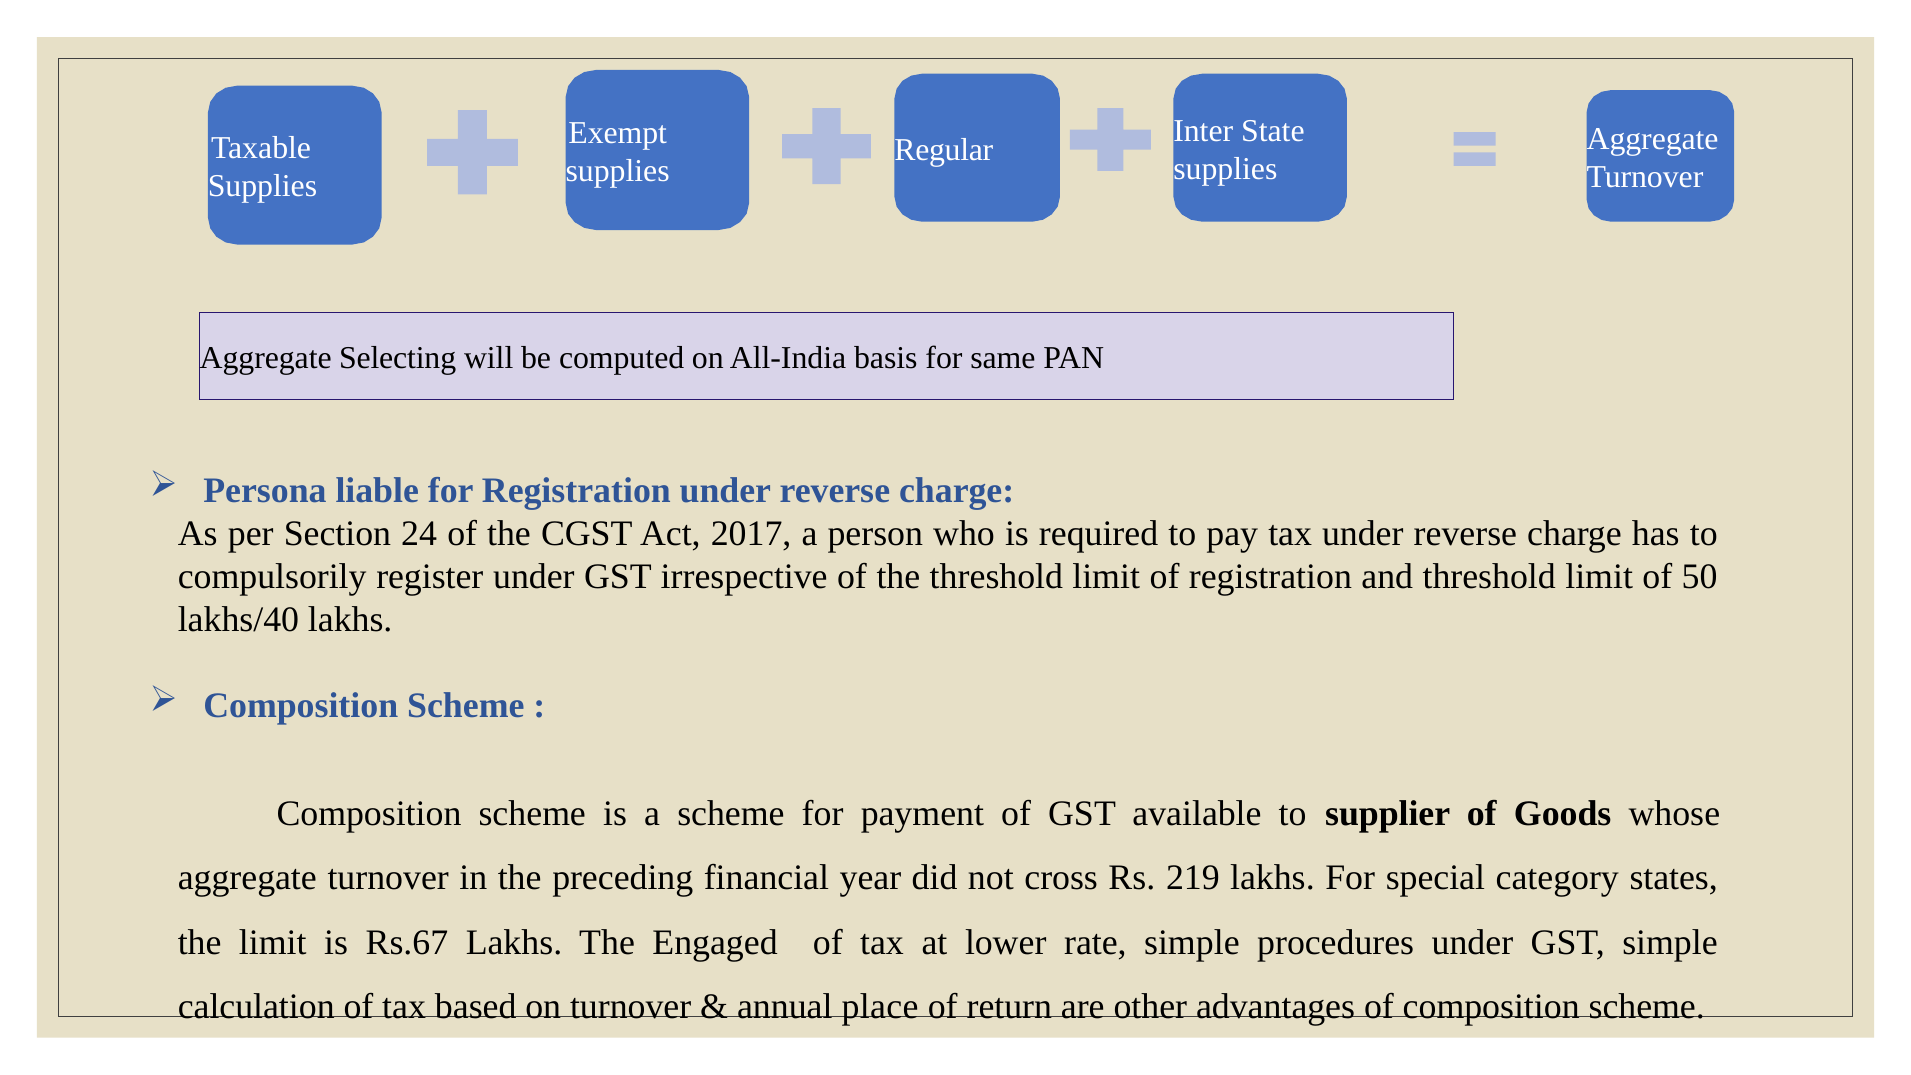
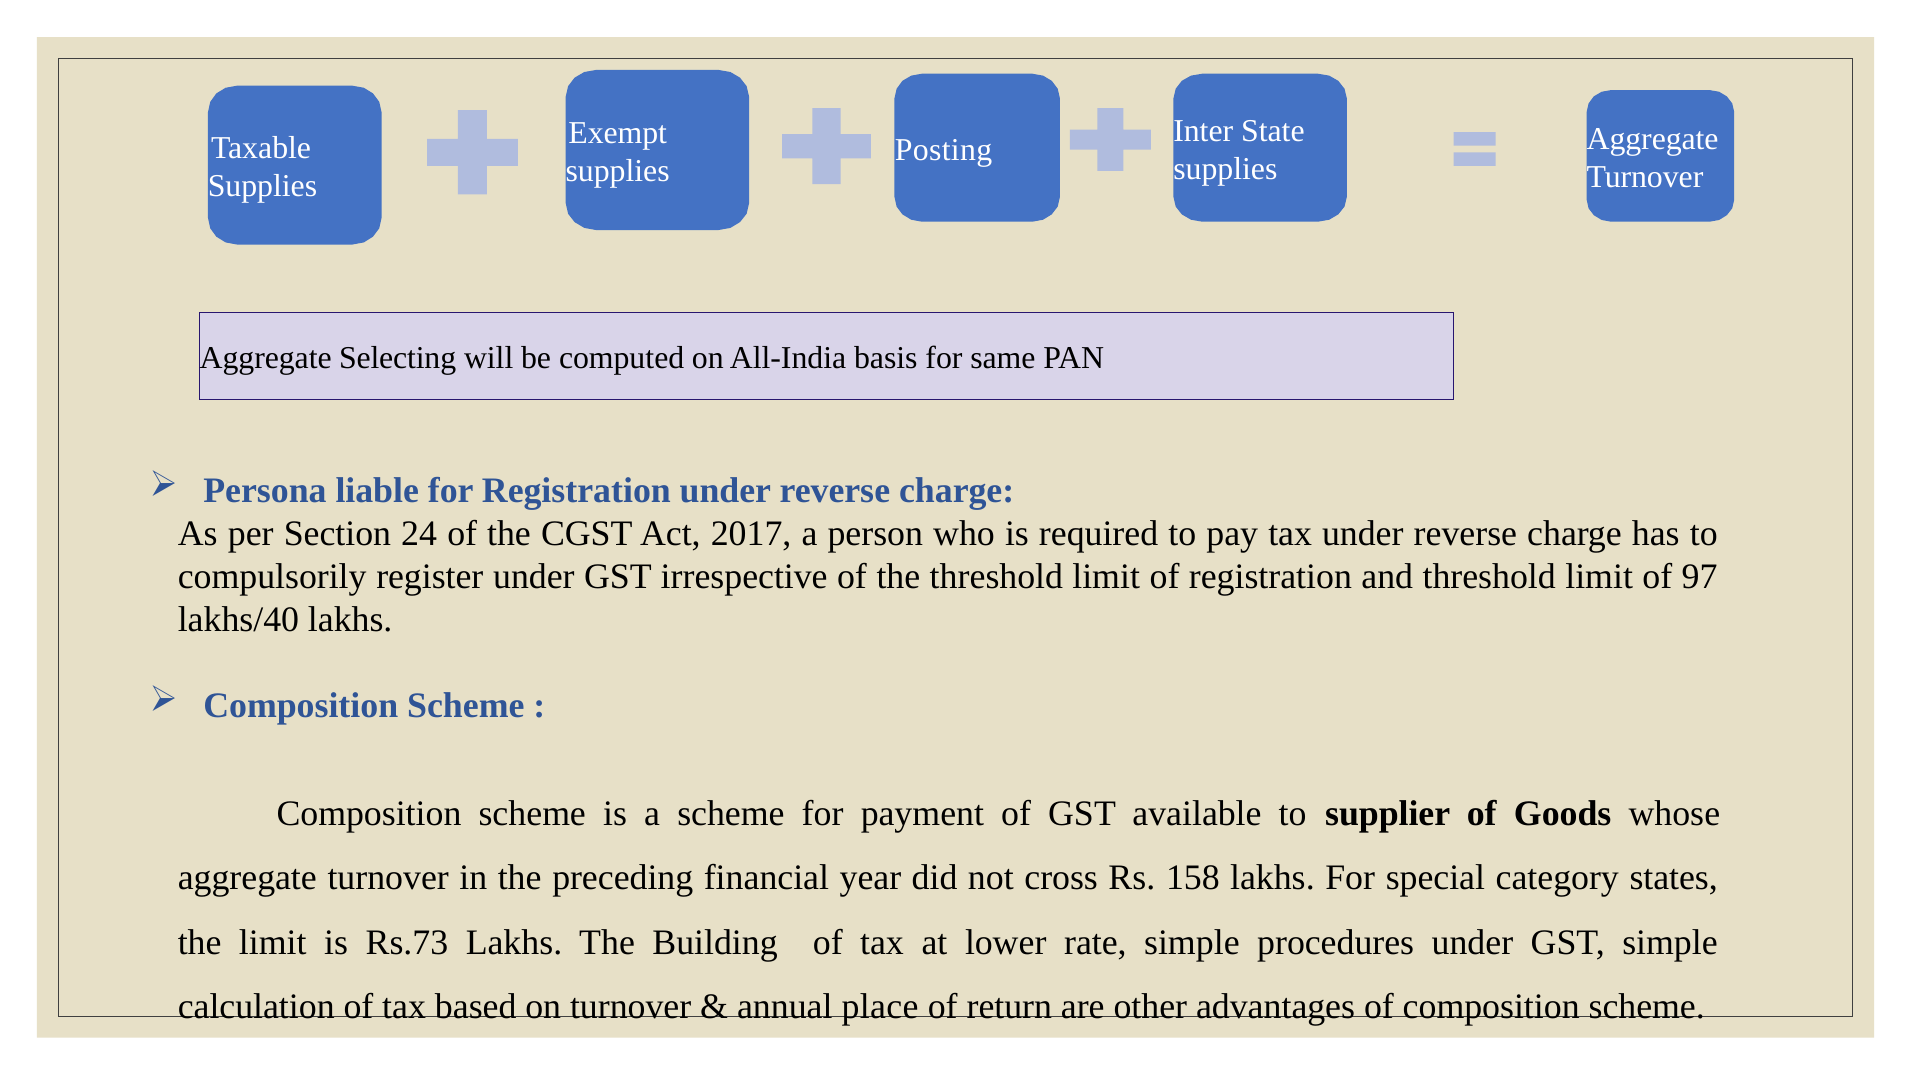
Regular: Regular -> Posting
50: 50 -> 97
219: 219 -> 158
Rs.67: Rs.67 -> Rs.73
Engaged: Engaged -> Building
